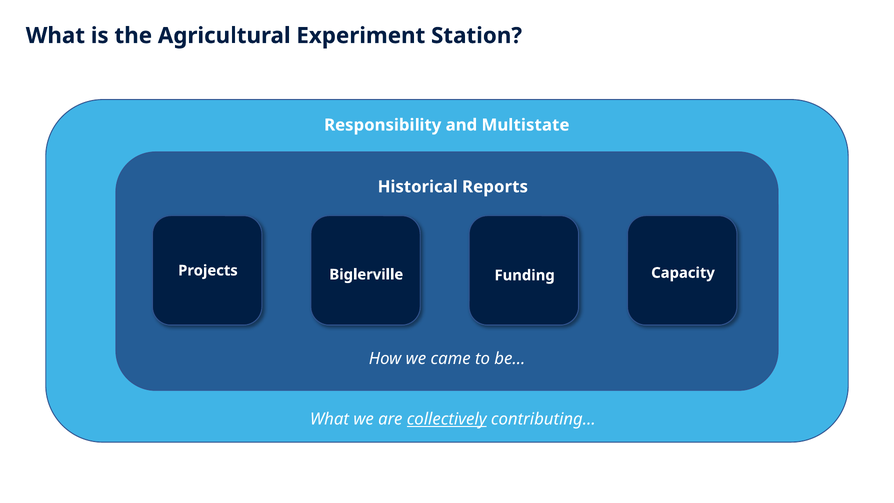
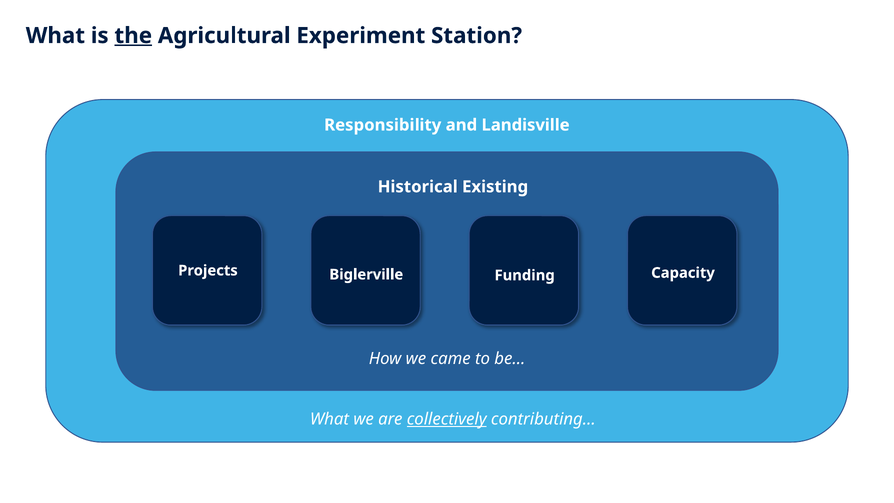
the underline: none -> present
Multistate: Multistate -> Landisville
Reports: Reports -> Existing
